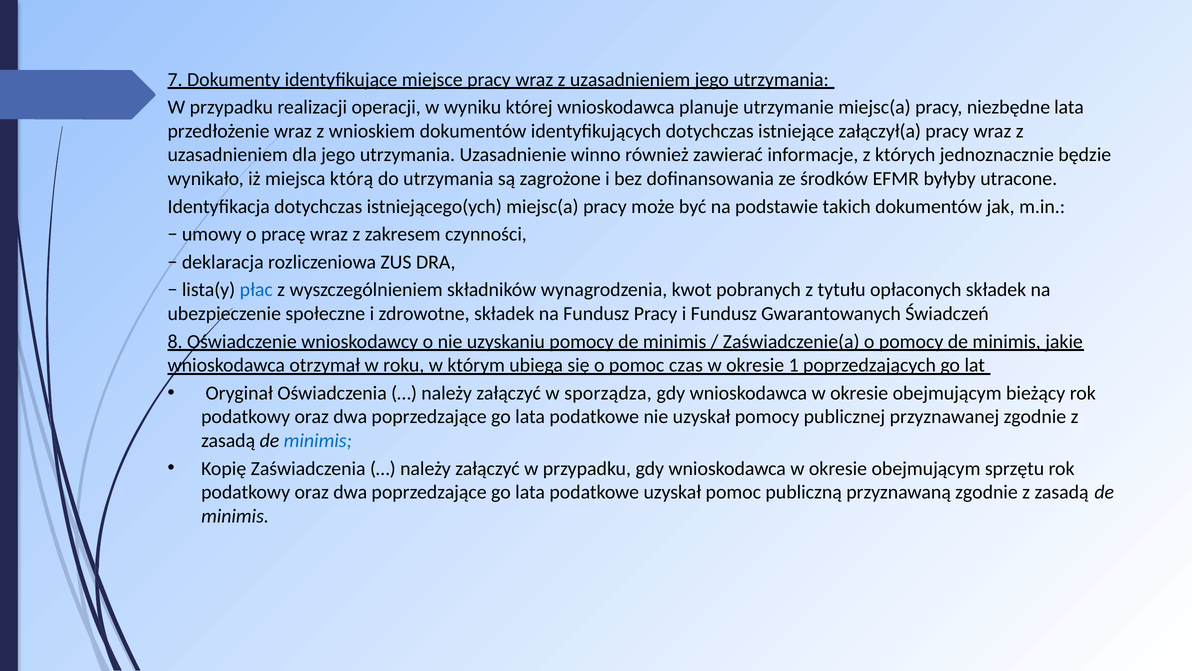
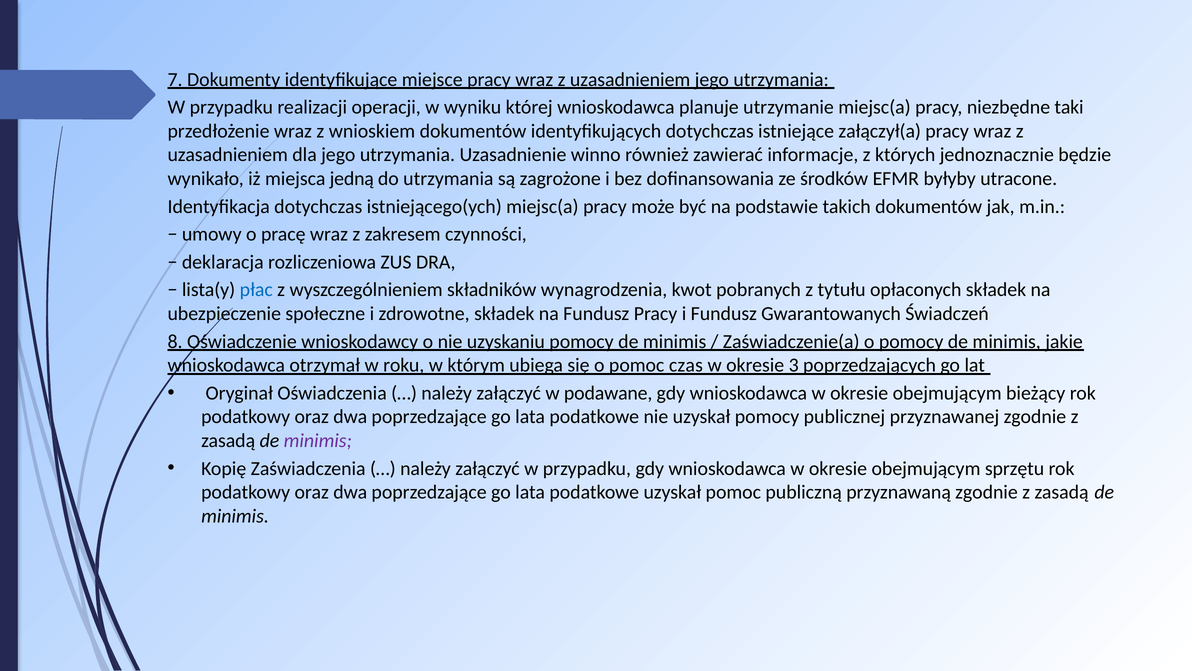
niezbędne lata: lata -> taki
którą: którą -> jedną
1: 1 -> 3
sporządza: sporządza -> podawane
minimis at (318, 440) colour: blue -> purple
